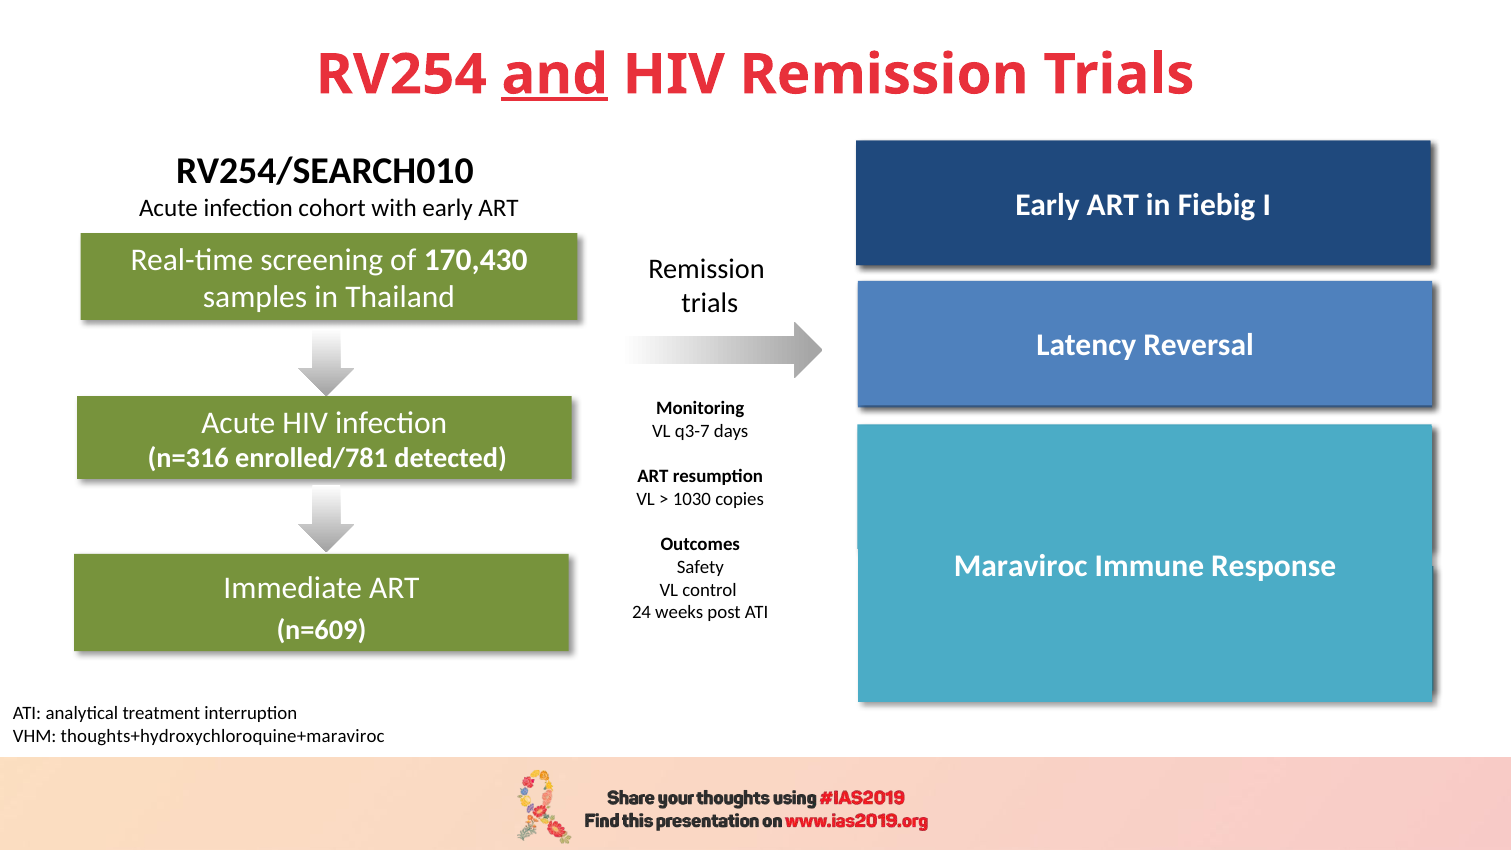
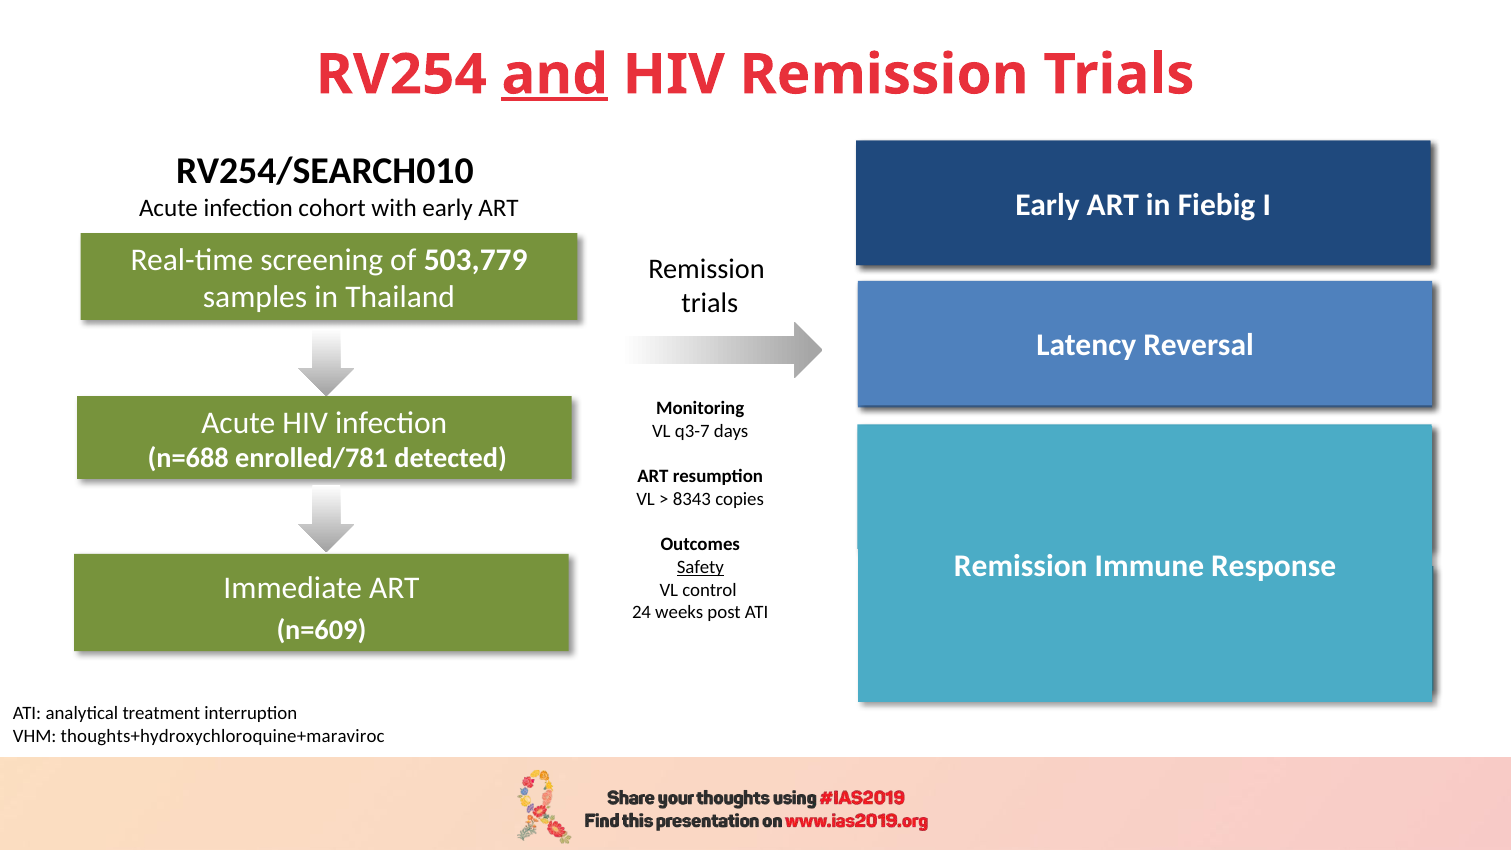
170,430: 170,430 -> 503,779
n=316: n=316 -> n=688
1030: 1030 -> 8343
Maraviroc at (1021, 566): Maraviroc -> Remission
Safety underline: none -> present
